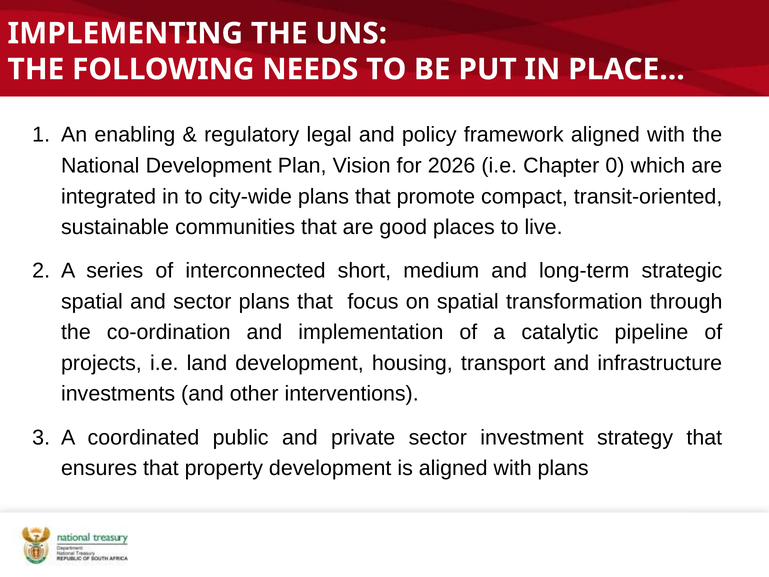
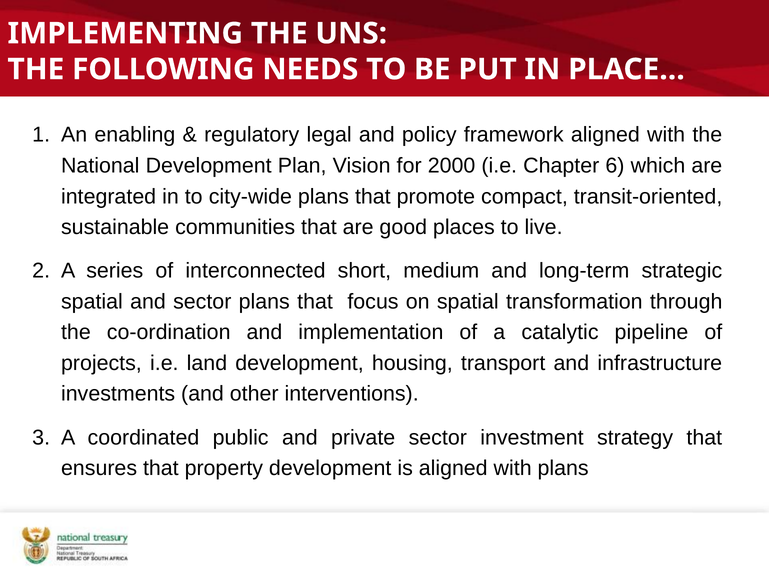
2026: 2026 -> 2000
0: 0 -> 6
